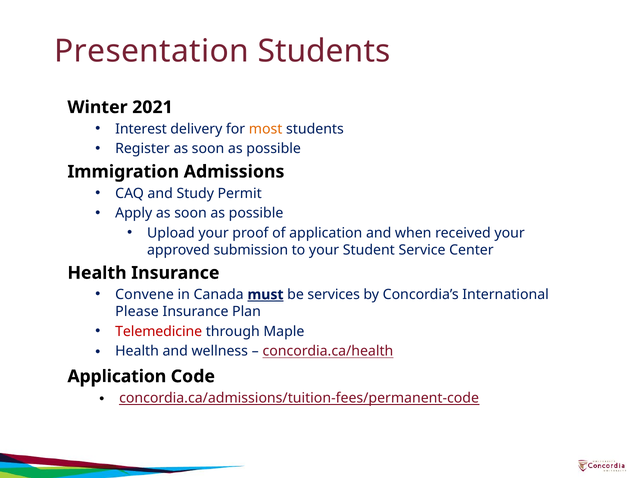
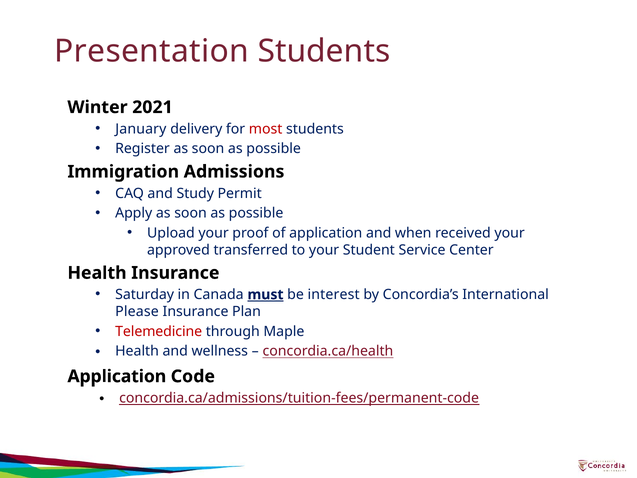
Interest: Interest -> January
most colour: orange -> red
submission: submission -> transferred
Convene: Convene -> Saturday
services: services -> interest
